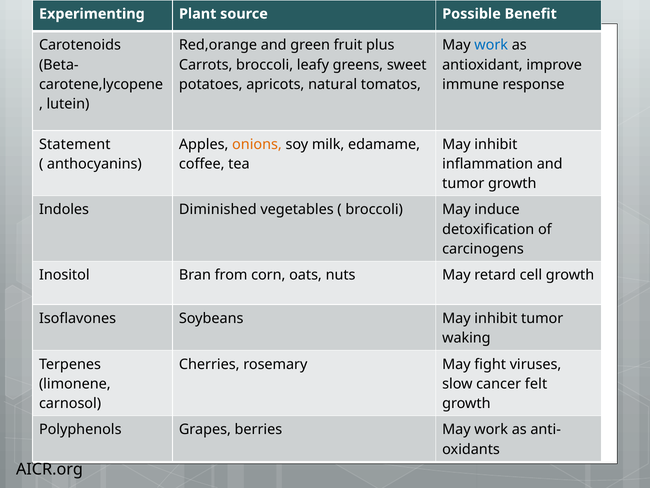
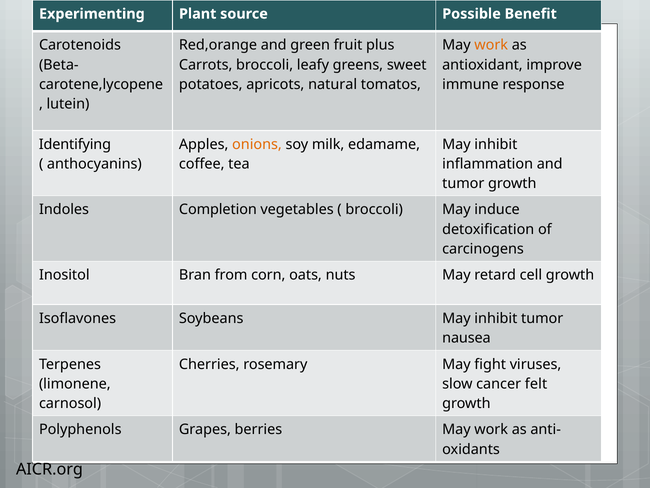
work at (491, 45) colour: blue -> orange
Statement: Statement -> Identifying
Diminished: Diminished -> Completion
waking: waking -> nausea
